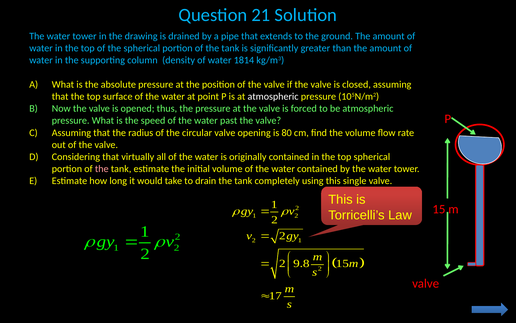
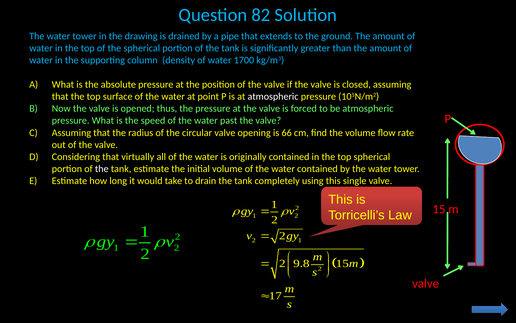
21: 21 -> 82
1814: 1814 -> 1700
80: 80 -> 66
the at (102, 169) colour: pink -> white
